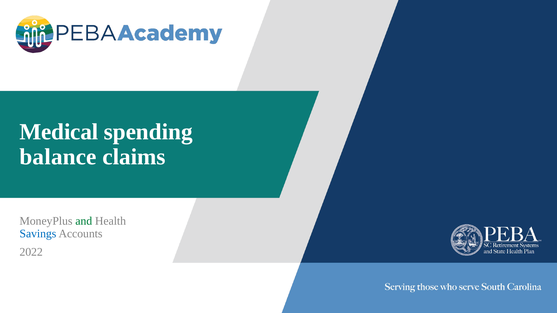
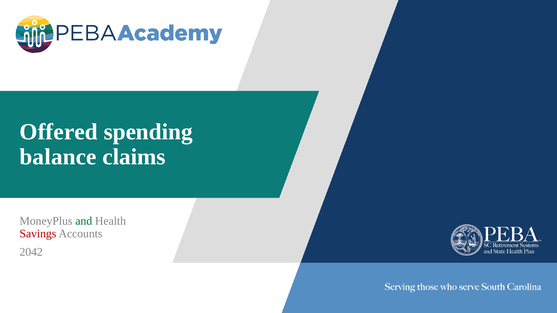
Medical: Medical -> Offered
Savings colour: blue -> red
2022: 2022 -> 2042
